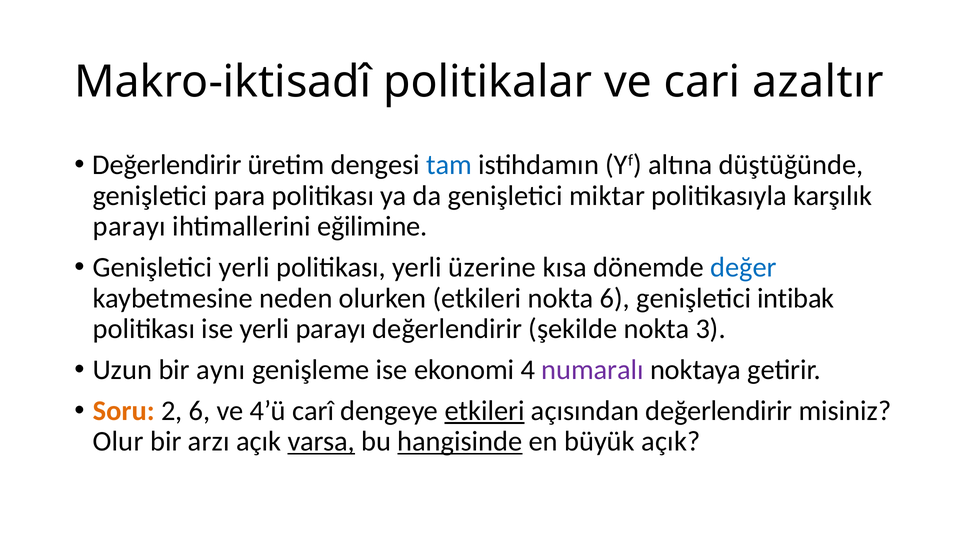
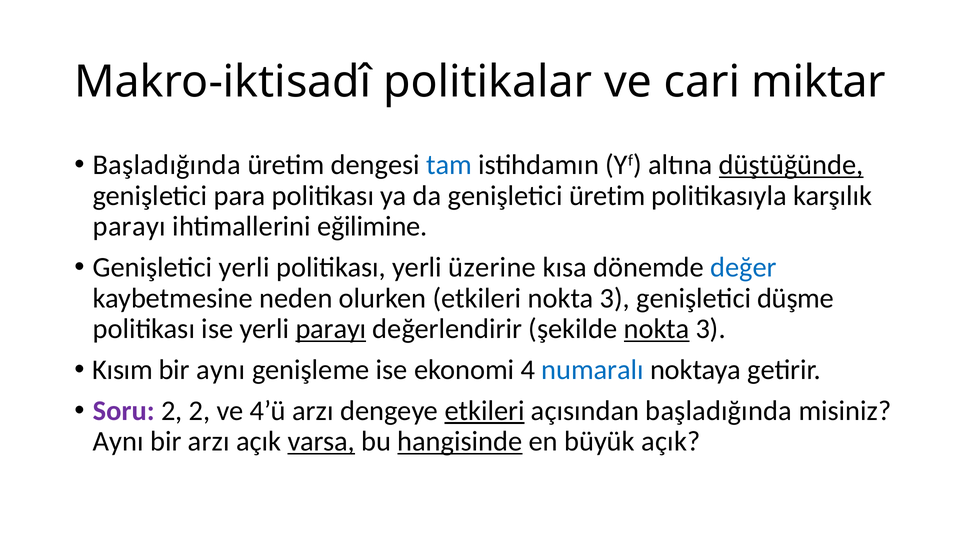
azaltır: azaltır -> miktar
Değerlendirir at (167, 165): Değerlendirir -> Başladığında
düştüğünde underline: none -> present
genişletici miktar: miktar -> üretim
6 at (615, 298): 6 -> 3
intibak: intibak -> düşme
parayı at (331, 329) underline: none -> present
nokta at (657, 329) underline: none -> present
Uzun: Uzun -> Kısım
numaralı colour: purple -> blue
Soru colour: orange -> purple
2 6: 6 -> 2
4’ü carî: carî -> arzı
açısından değerlendirir: değerlendirir -> başladığında
Olur at (118, 442): Olur -> Aynı
